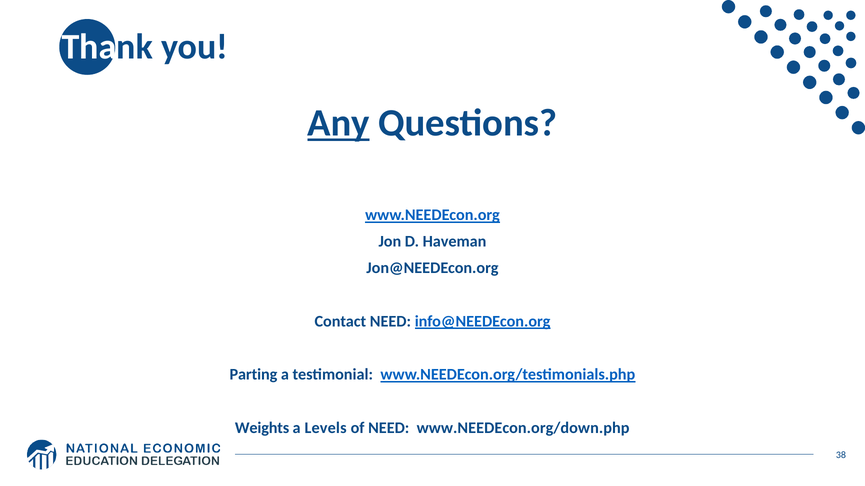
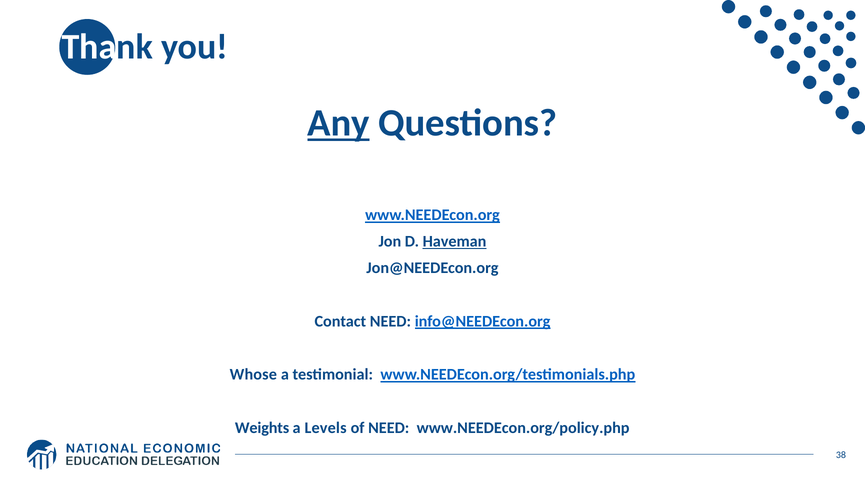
Haveman underline: none -> present
Parting: Parting -> Whose
www.NEEDEcon.org/down.php: www.NEEDEcon.org/down.php -> www.NEEDEcon.org/policy.php
